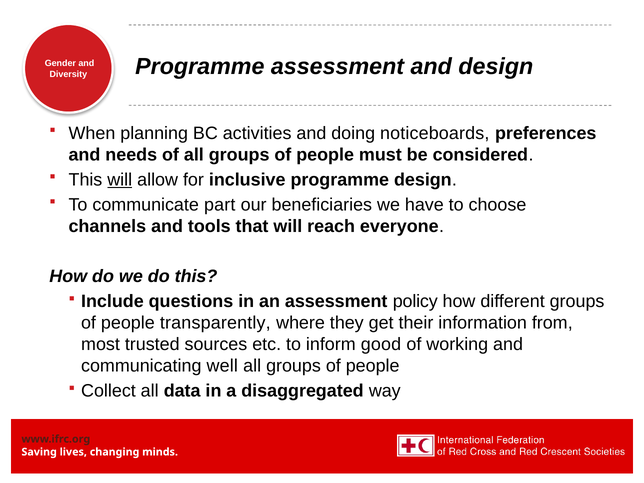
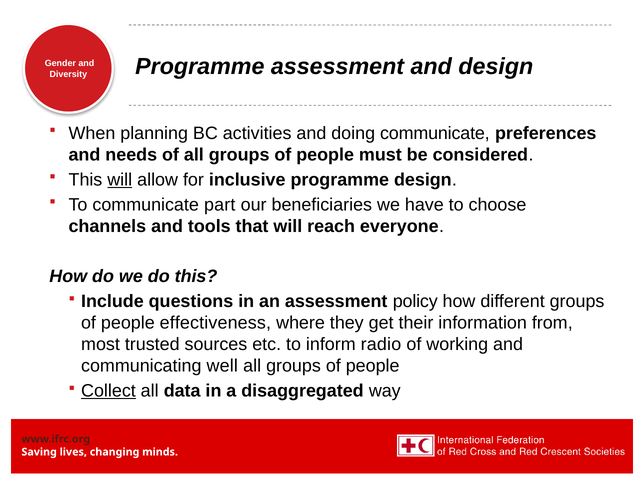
doing noticeboards: noticeboards -> communicate
transparently: transparently -> effectiveness
good: good -> radio
Collect underline: none -> present
